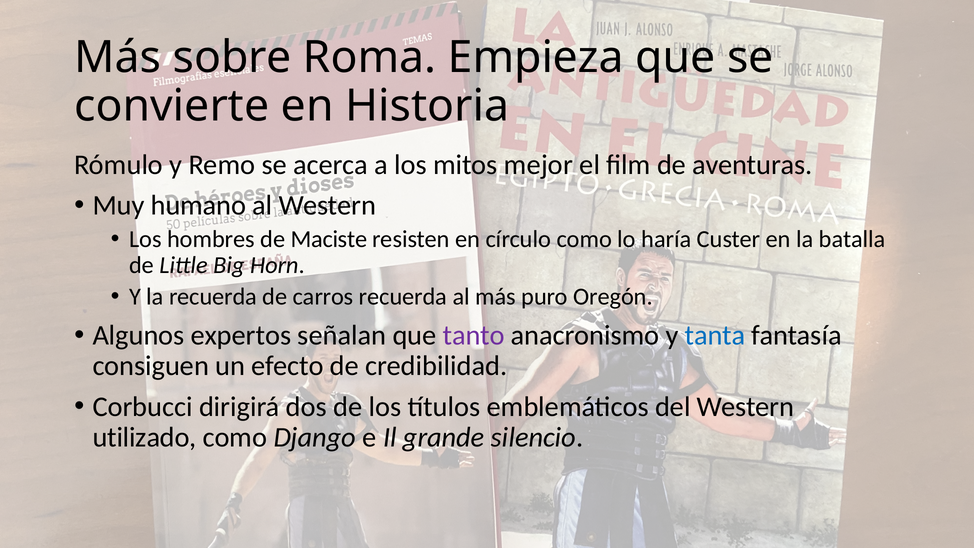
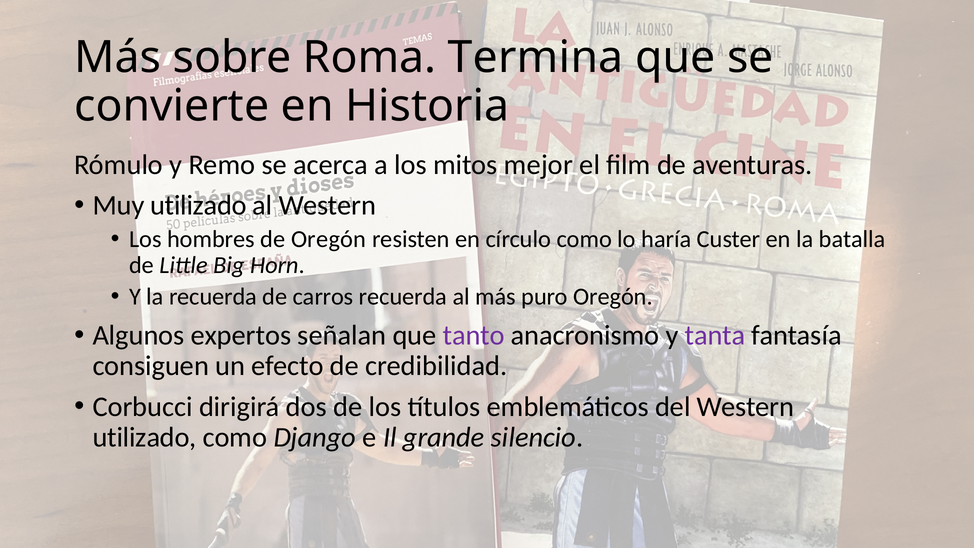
Empieza: Empieza -> Termina
Muy humano: humano -> utilizado
de Maciste: Maciste -> Oregón
tanta colour: blue -> purple
